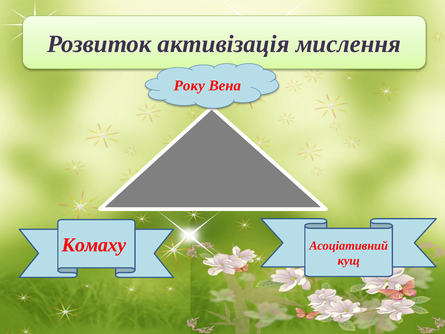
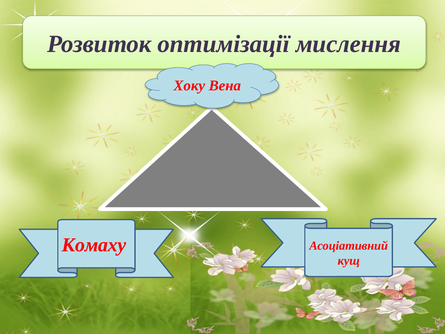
активізація: активізація -> оптимізації
Року: Року -> Хоку
